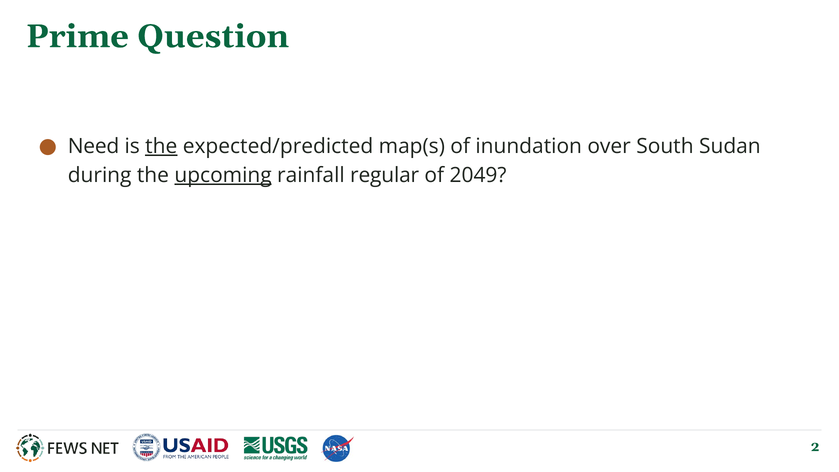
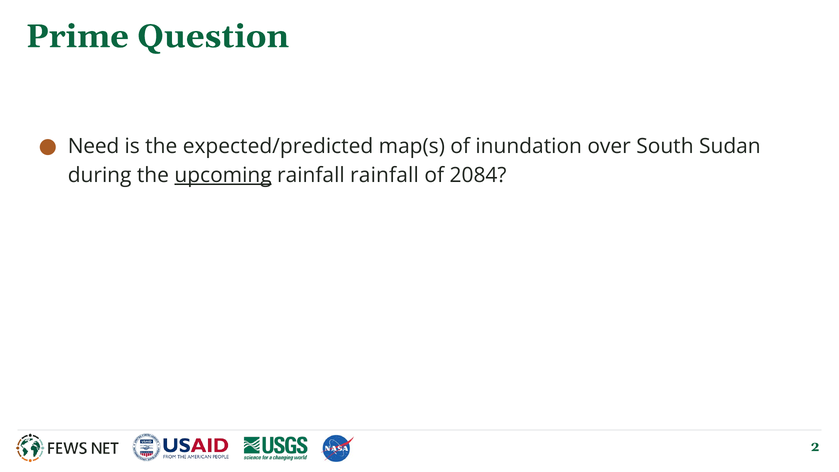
the at (161, 146) underline: present -> none
rainfall regular: regular -> rainfall
2049: 2049 -> 2084
